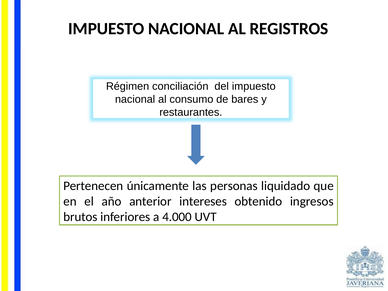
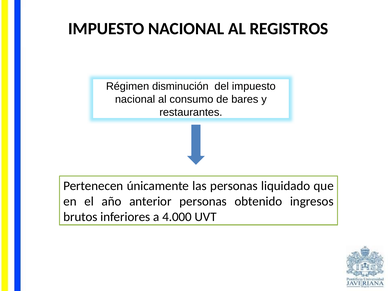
conciliación: conciliación -> disminución
anterior intereses: intereses -> personas
